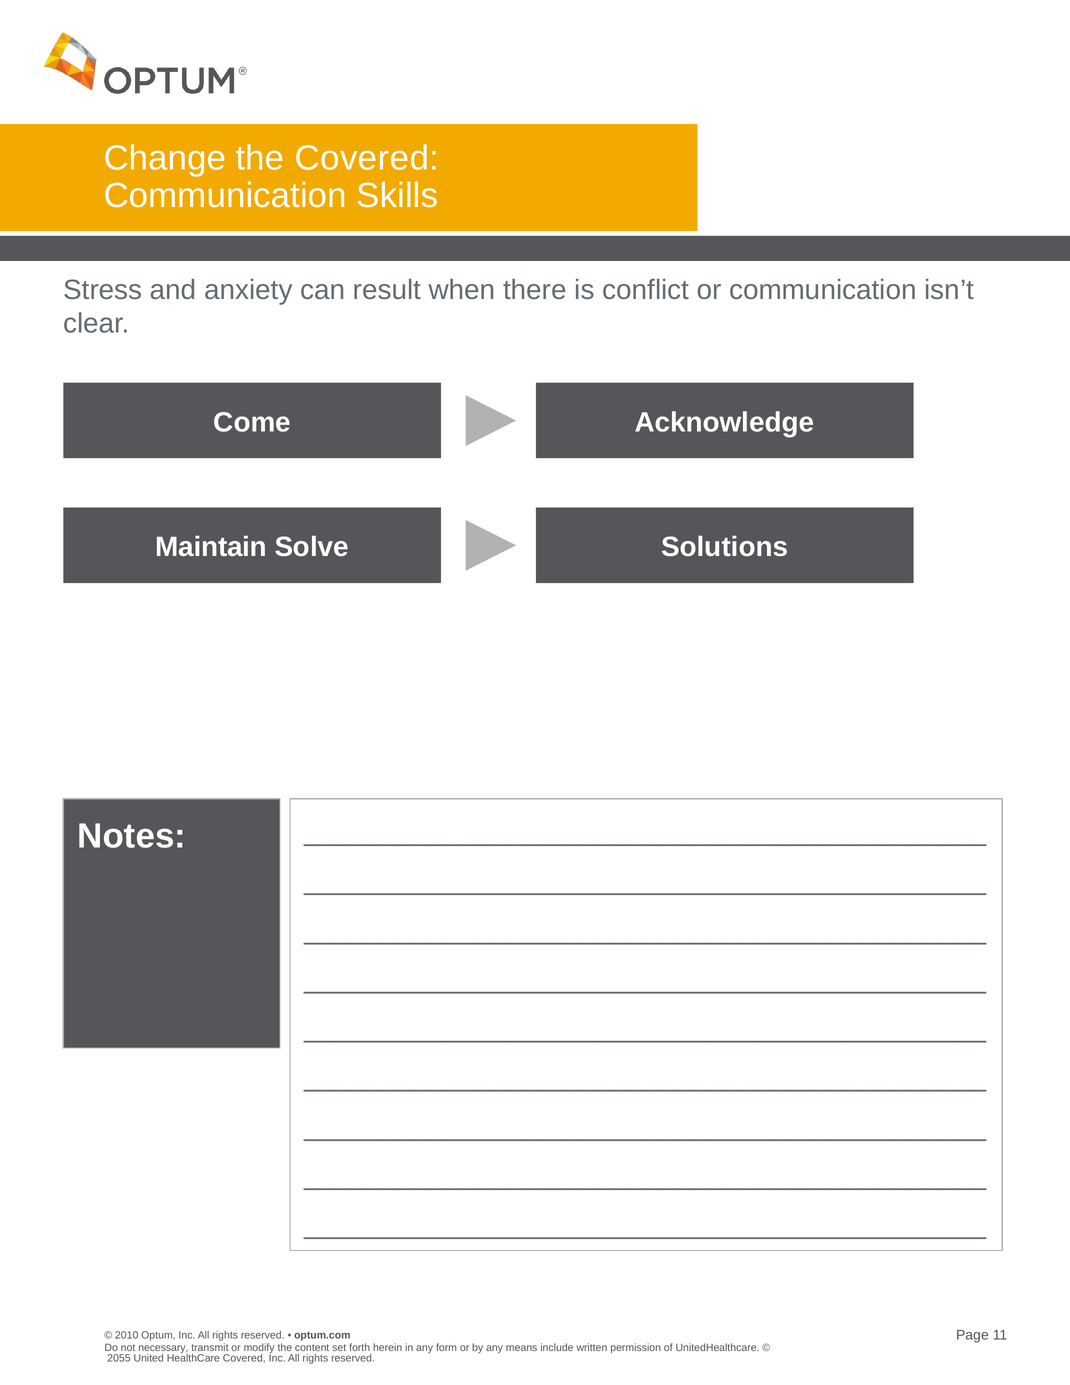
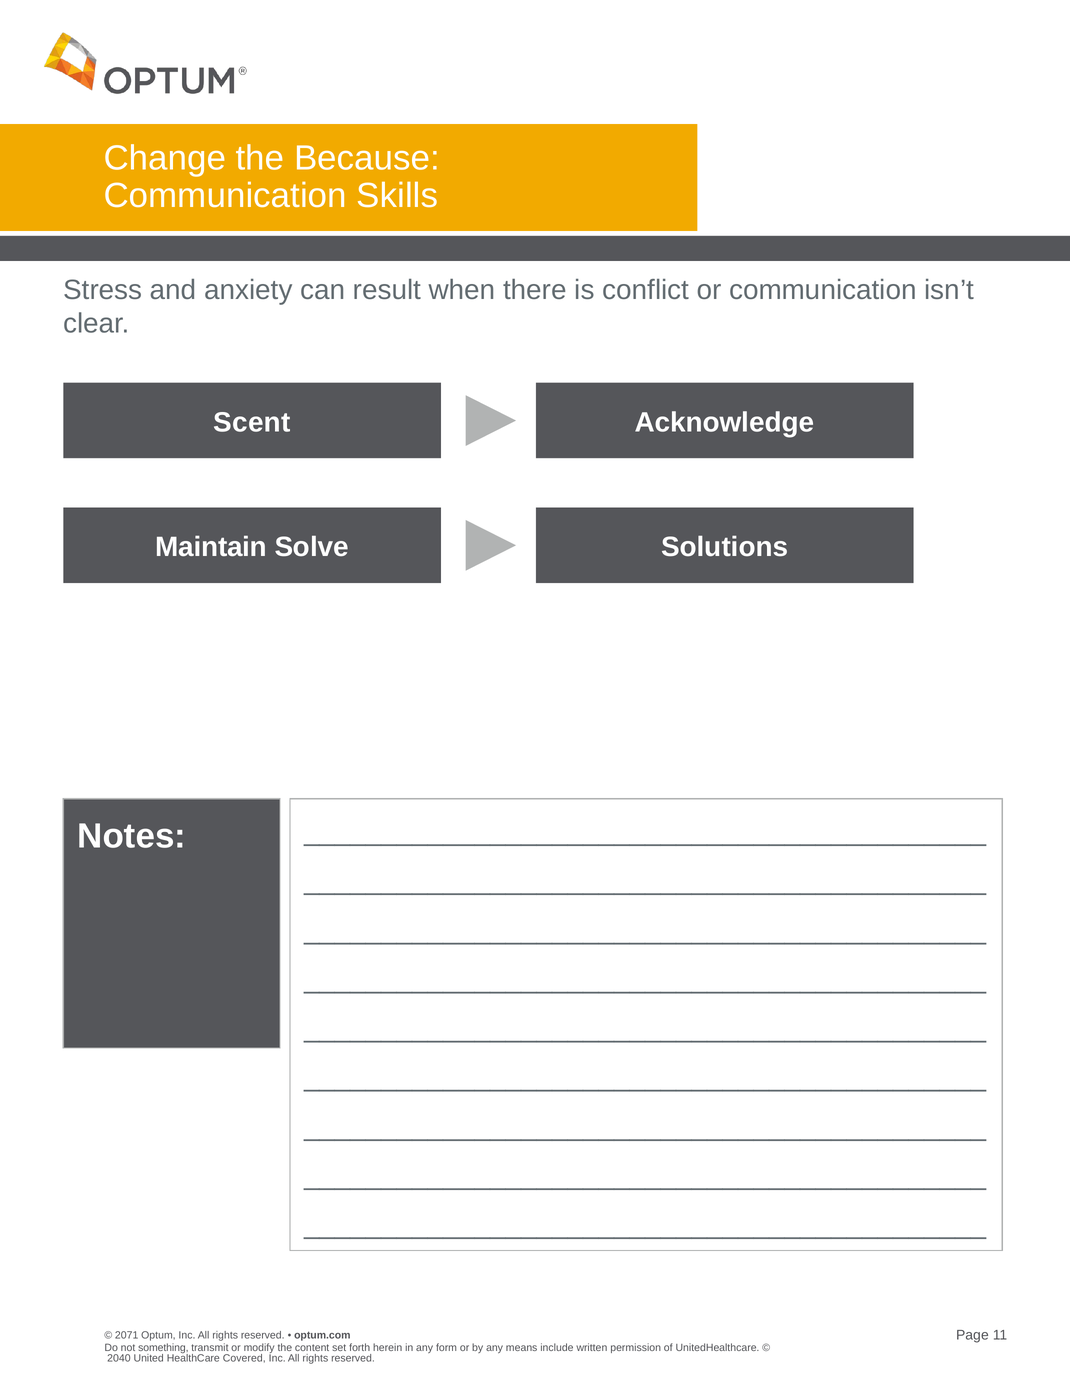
the Covered: Covered -> Because
Come: Come -> Scent
2010: 2010 -> 2071
necessary: necessary -> something
2055: 2055 -> 2040
